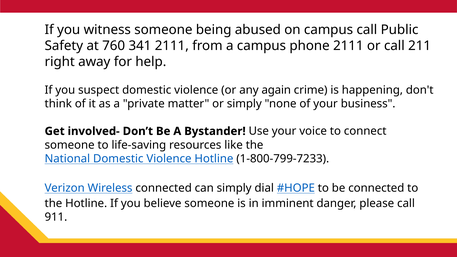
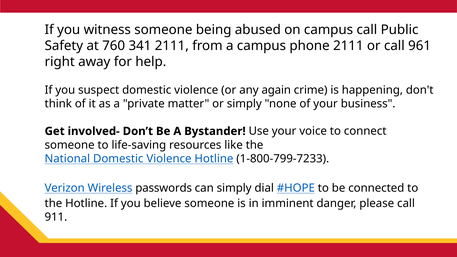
211: 211 -> 961
Wireless connected: connected -> passwords
